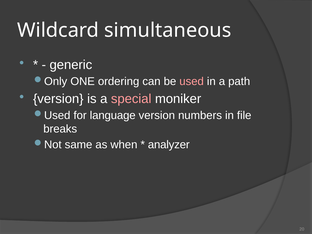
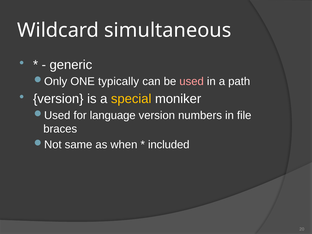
ordering: ordering -> typically
special colour: pink -> yellow
breaks: breaks -> braces
analyzer: analyzer -> included
